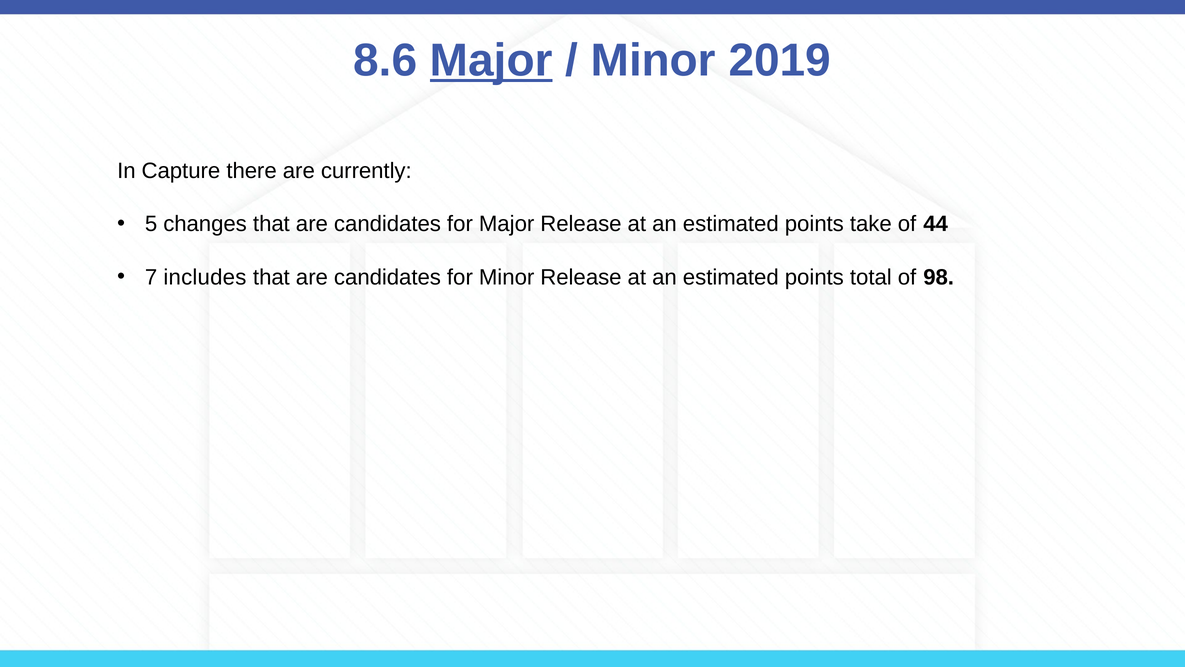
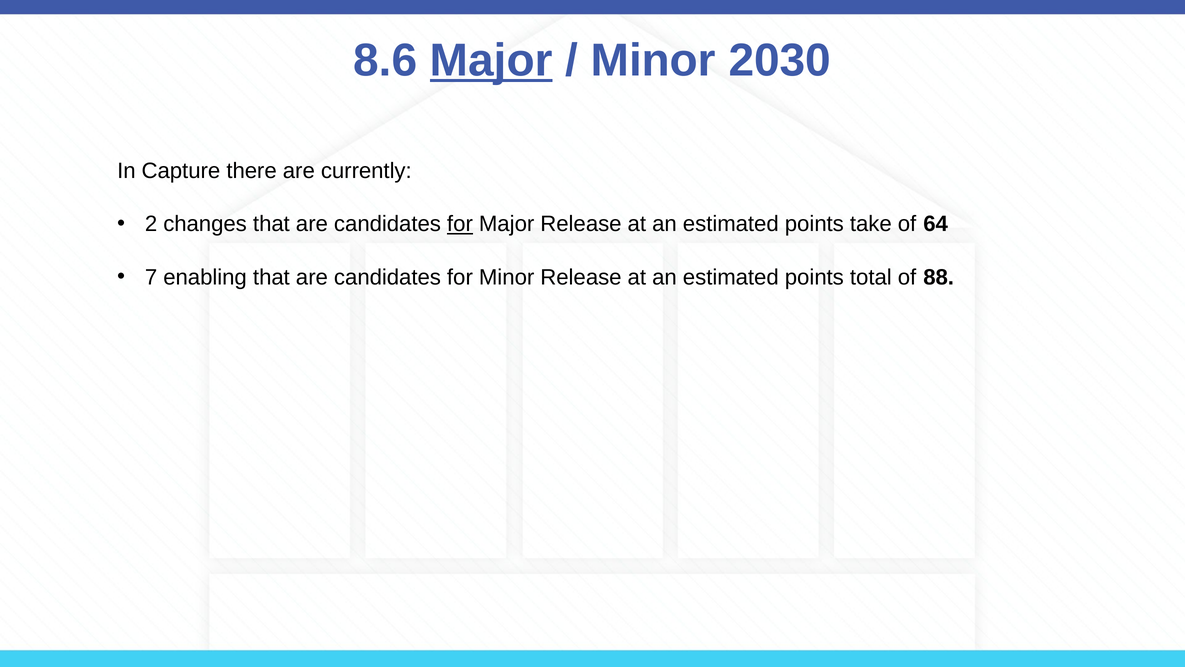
2019: 2019 -> 2030
5: 5 -> 2
for at (460, 224) underline: none -> present
44: 44 -> 64
includes: includes -> enabling
98: 98 -> 88
